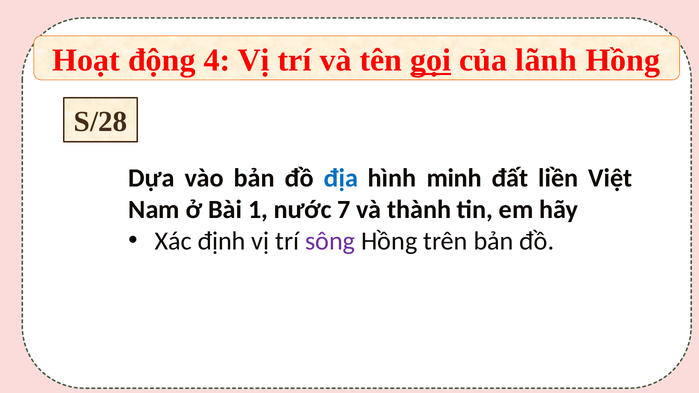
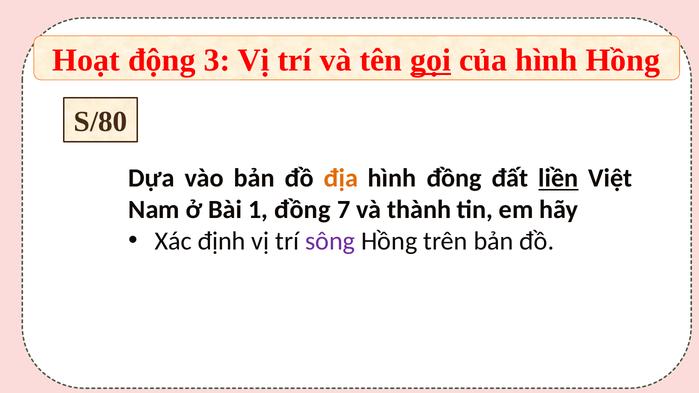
4: 4 -> 3
của lãnh: lãnh -> hình
S/28: S/28 -> S/80
địa colour: blue -> orange
hình minh: minh -> đồng
liền underline: none -> present
1 nước: nước -> đồng
